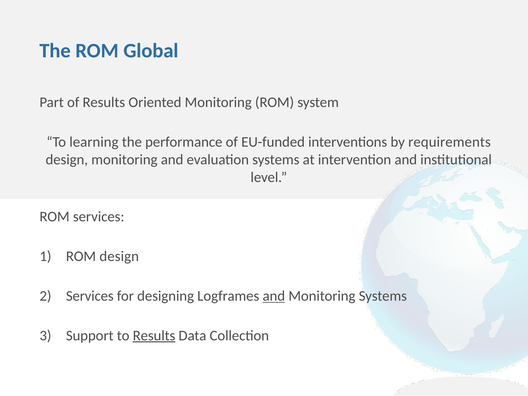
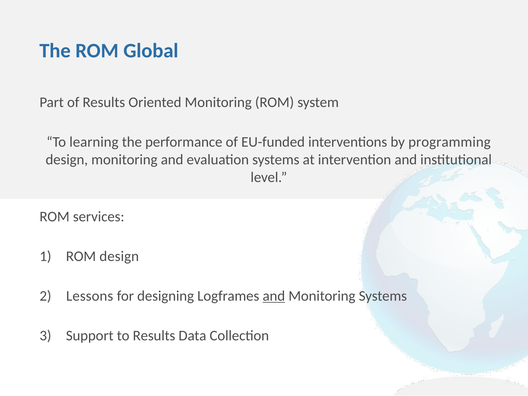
requirements: requirements -> programming
Services at (90, 296): Services -> Lessons
Results at (154, 336) underline: present -> none
